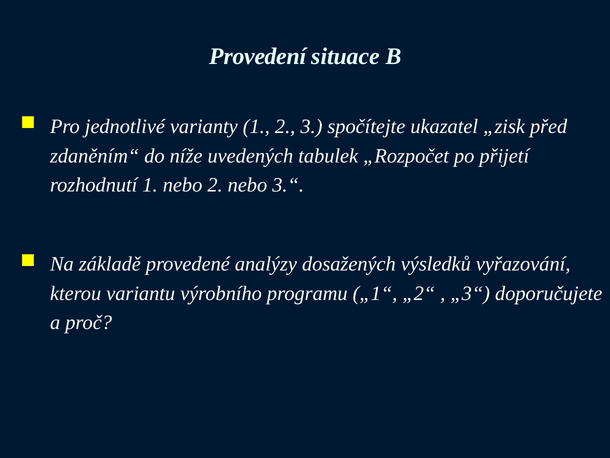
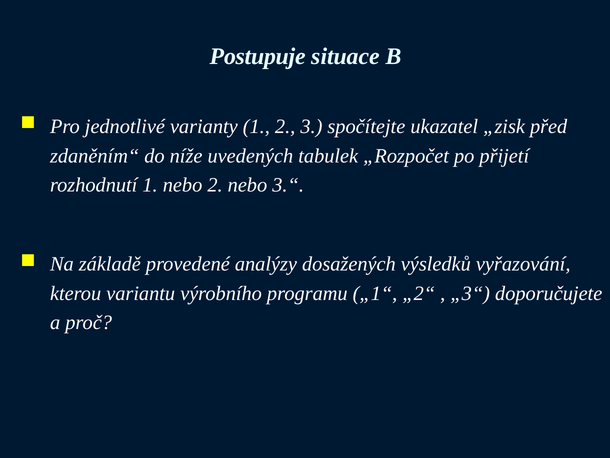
Provedení: Provedení -> Postupuje
